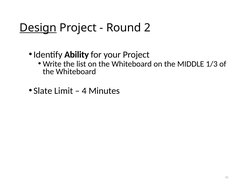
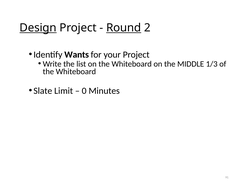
Round underline: none -> present
Ability: Ability -> Wants
4: 4 -> 0
